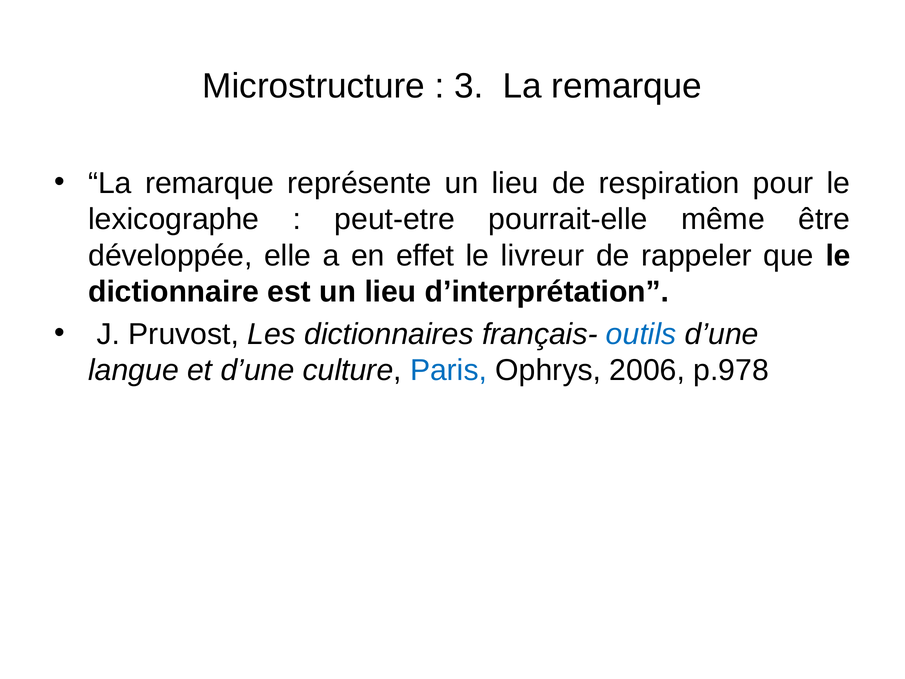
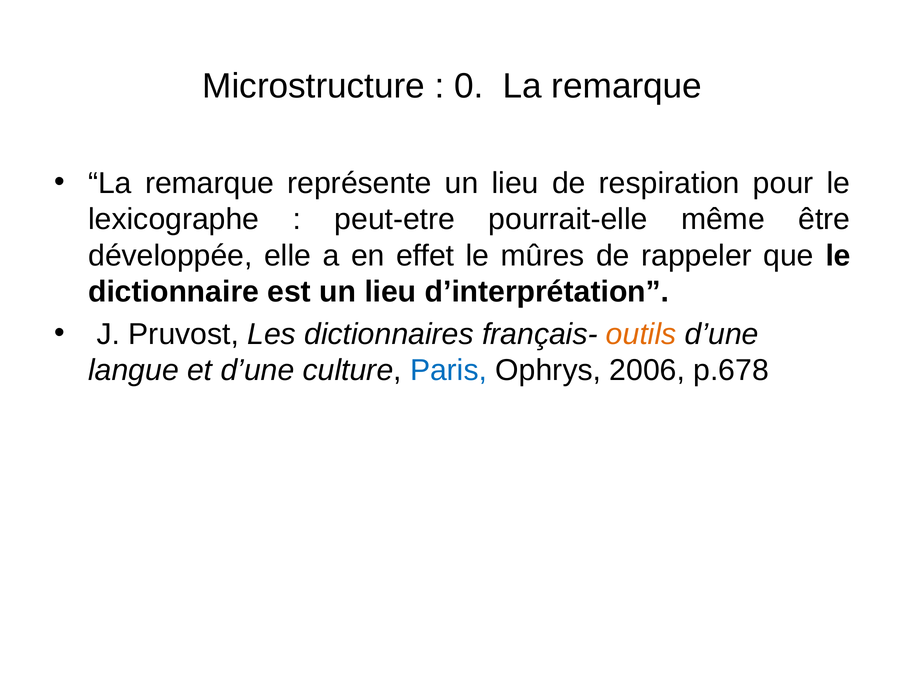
3: 3 -> 0
livreur: livreur -> mûres
outils colour: blue -> orange
p.978: p.978 -> p.678
